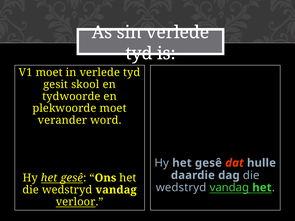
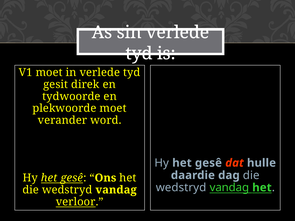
skool: skool -> direk
